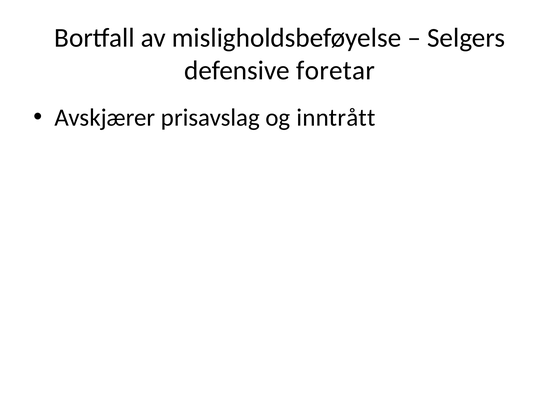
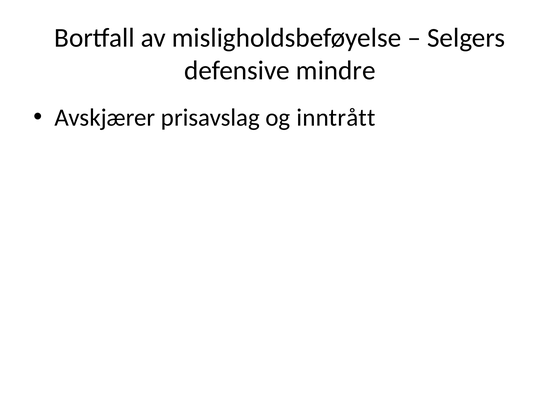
foretar: foretar -> mindre
